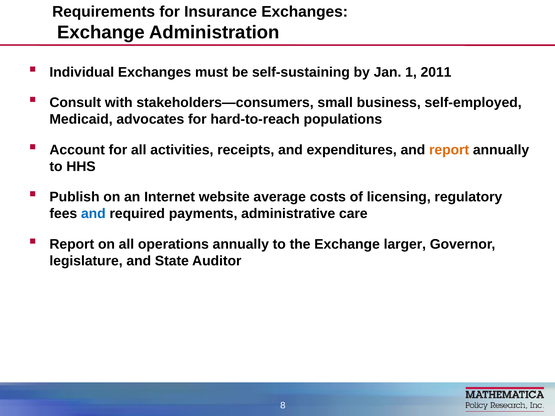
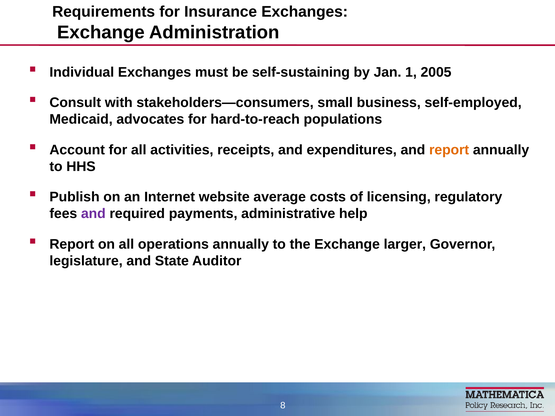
2011: 2011 -> 2005
and at (93, 214) colour: blue -> purple
care: care -> help
